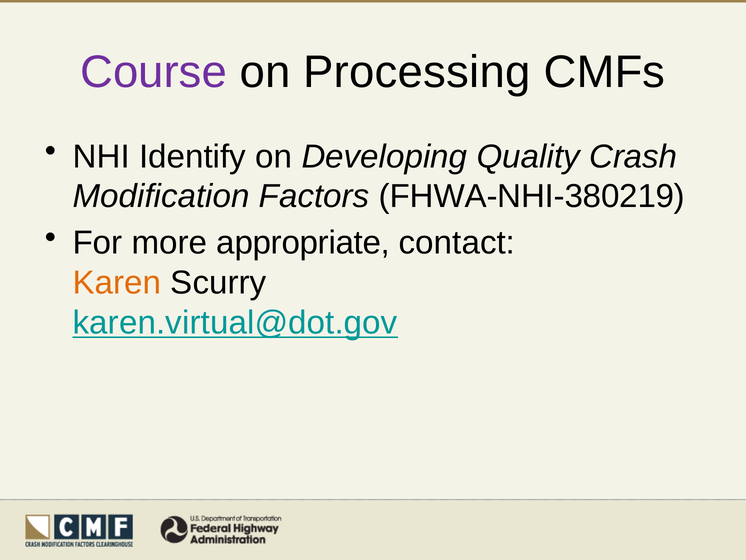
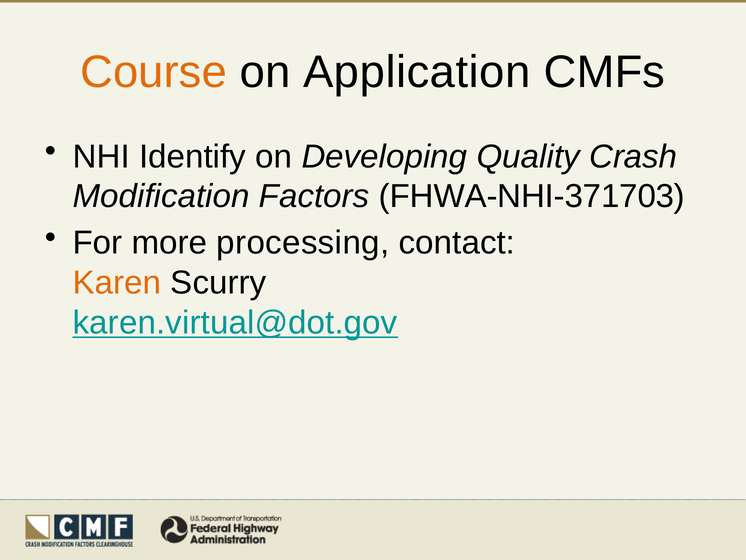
Course colour: purple -> orange
Processing: Processing -> Application
FHWA-NHI-380219: FHWA-NHI-380219 -> FHWA-NHI-371703
appropriate: appropriate -> processing
